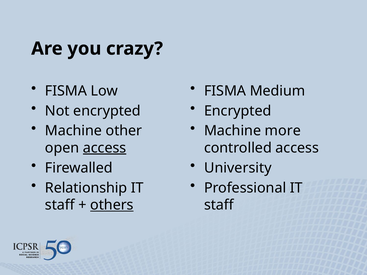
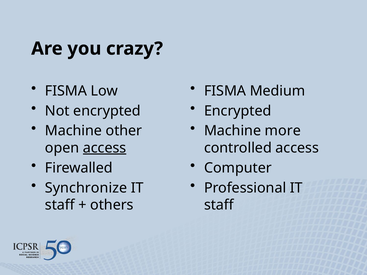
University: University -> Computer
Relationship: Relationship -> Synchronize
others underline: present -> none
